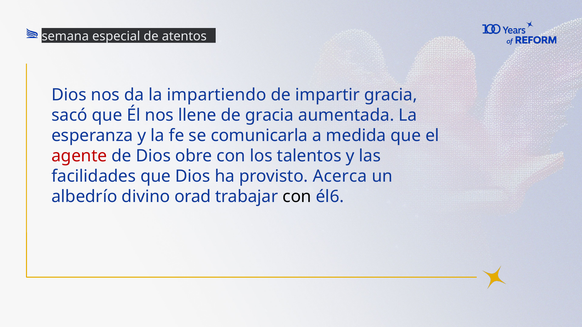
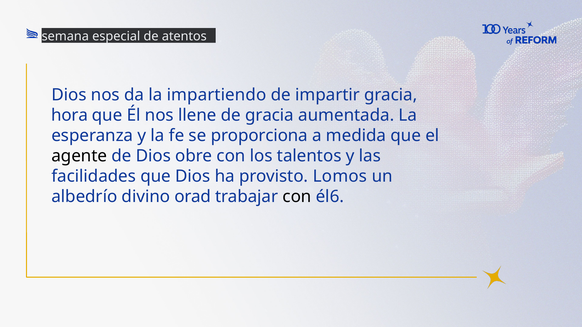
sacó: sacó -> hora
comunicarla: comunicarla -> proporciona
agente colour: red -> black
Acerca: Acerca -> Lomos
